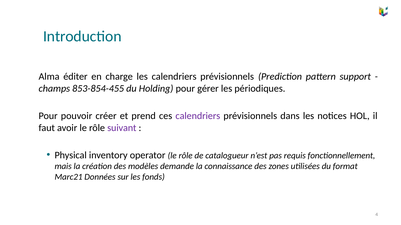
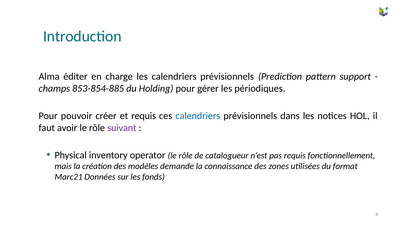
853-854-455: 853-854-455 -> 853-854-885
et prend: prend -> requis
calendriers at (198, 116) colour: purple -> blue
